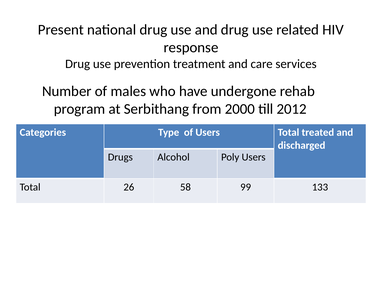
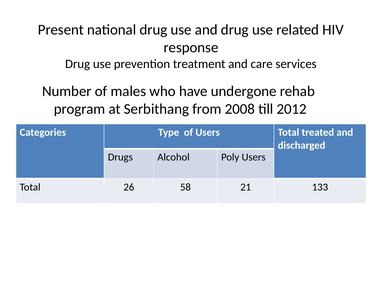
2000: 2000 -> 2008
99: 99 -> 21
